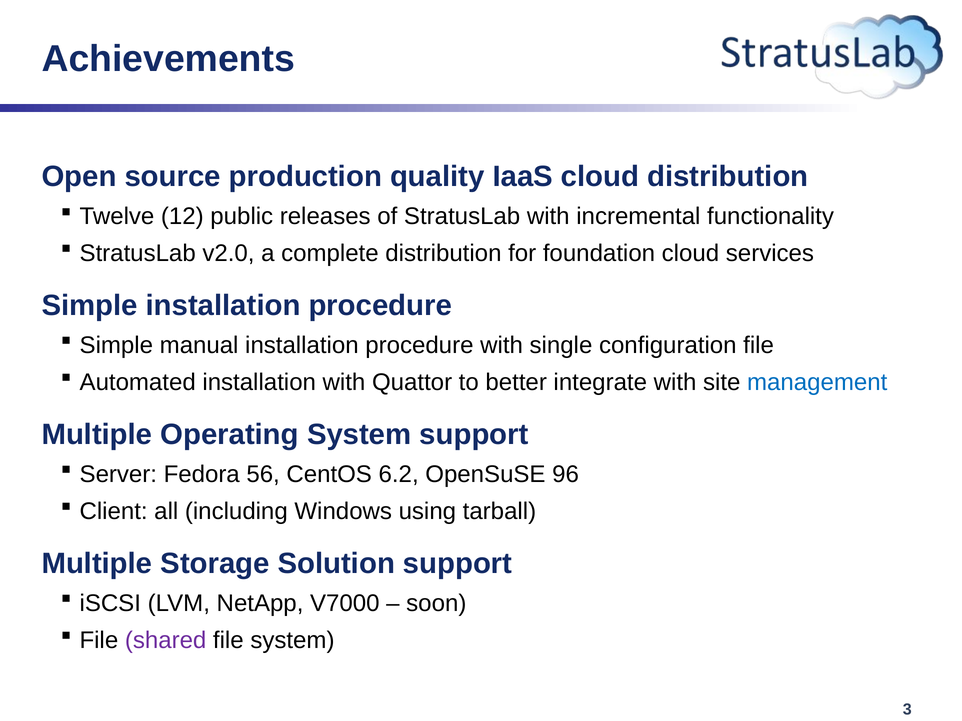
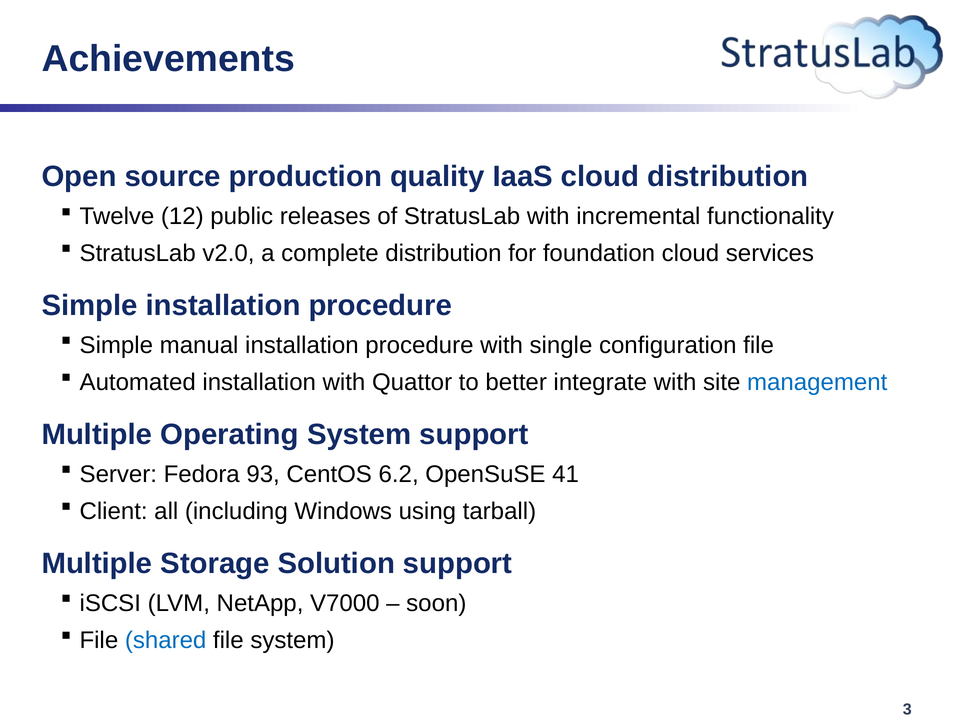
56: 56 -> 93
96: 96 -> 41
shared colour: purple -> blue
